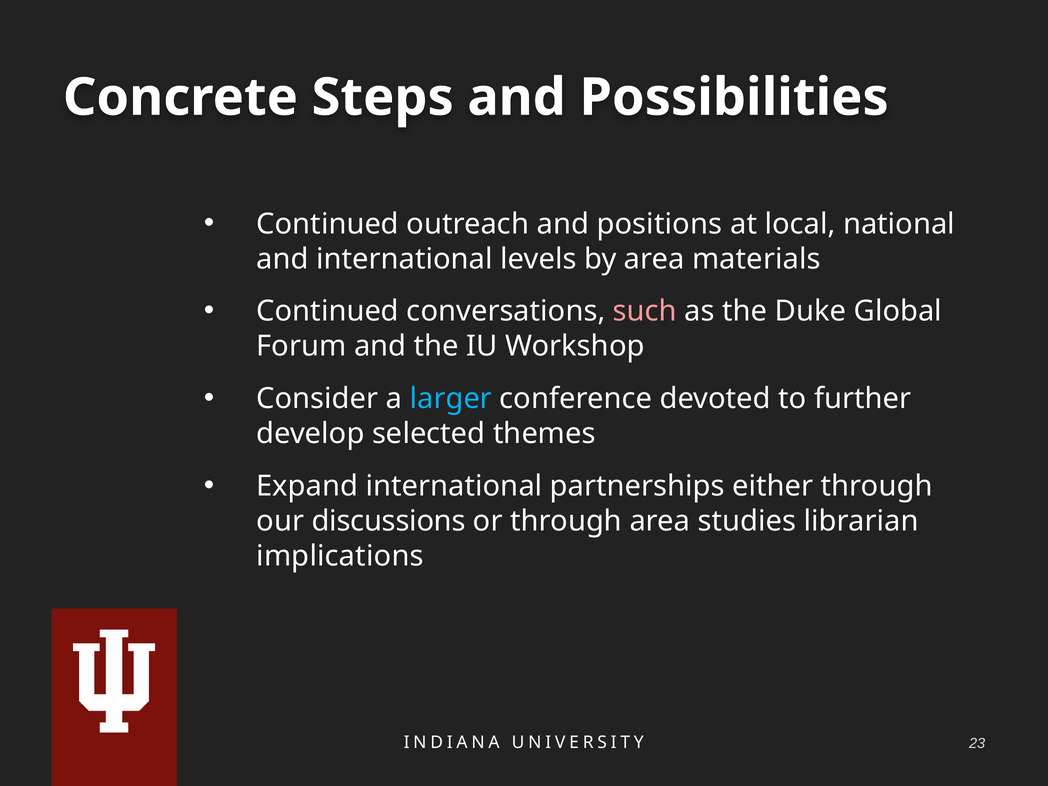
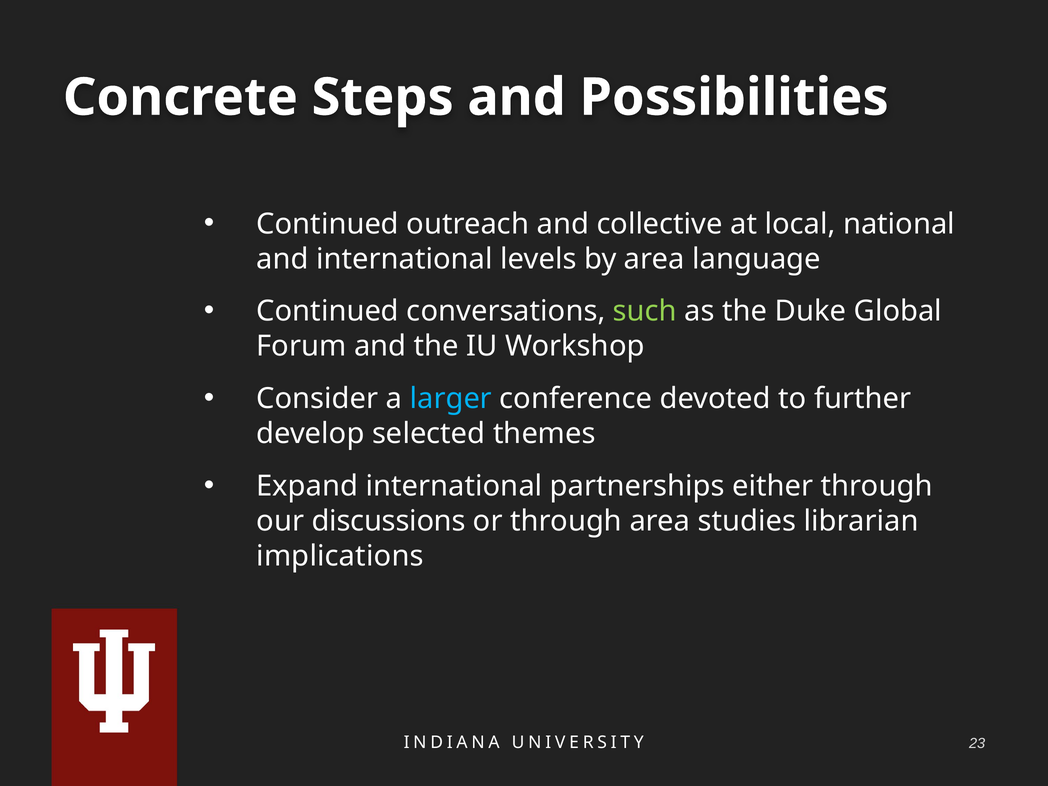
positions: positions -> collective
materials: materials -> language
such colour: pink -> light green
